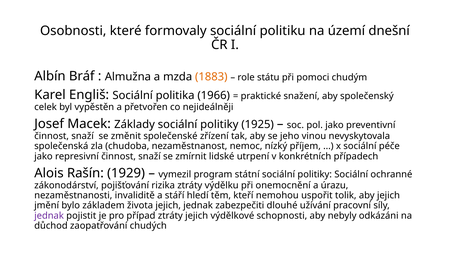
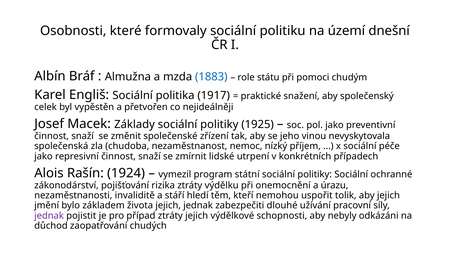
1883 colour: orange -> blue
1966: 1966 -> 1917
1929: 1929 -> 1924
